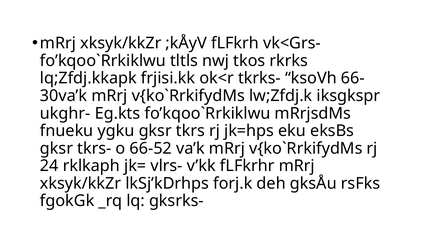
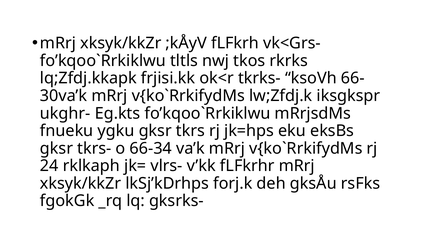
66-52: 66-52 -> 66-34
